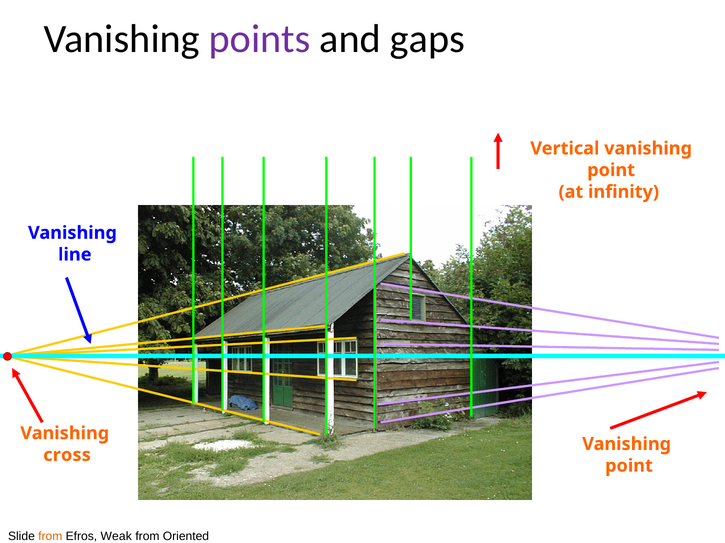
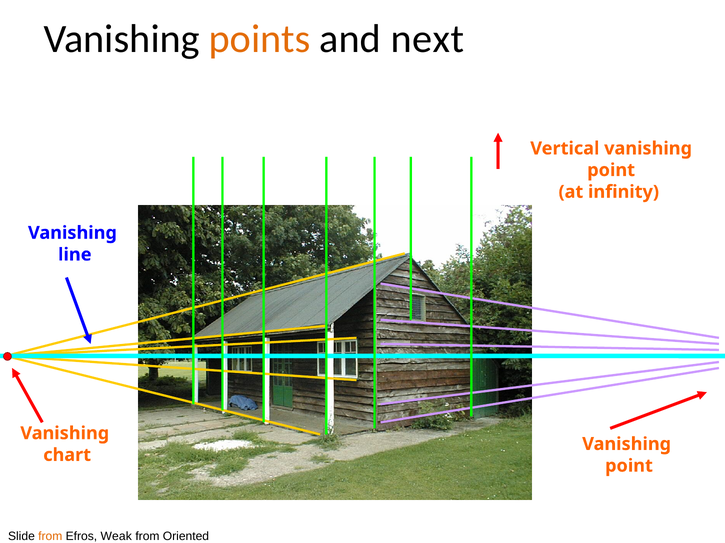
points colour: purple -> orange
gaps: gaps -> next
cross: cross -> chart
